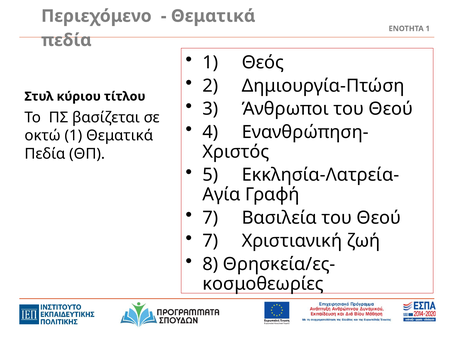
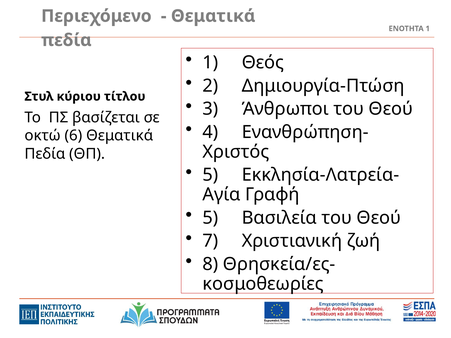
οκτώ 1: 1 -> 6
7 at (210, 218): 7 -> 5
